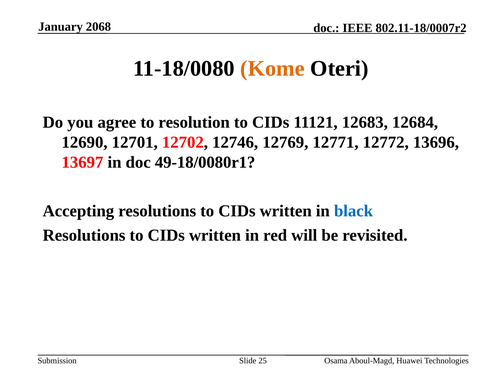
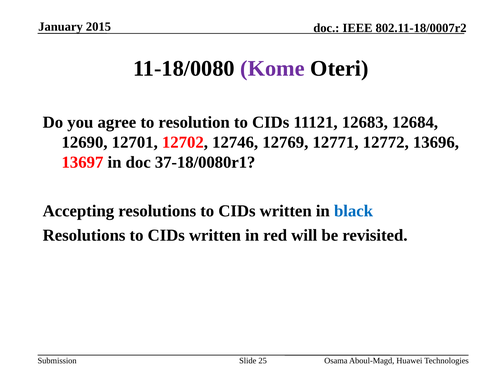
2068: 2068 -> 2015
Kome colour: orange -> purple
49-18/0080r1: 49-18/0080r1 -> 37-18/0080r1
